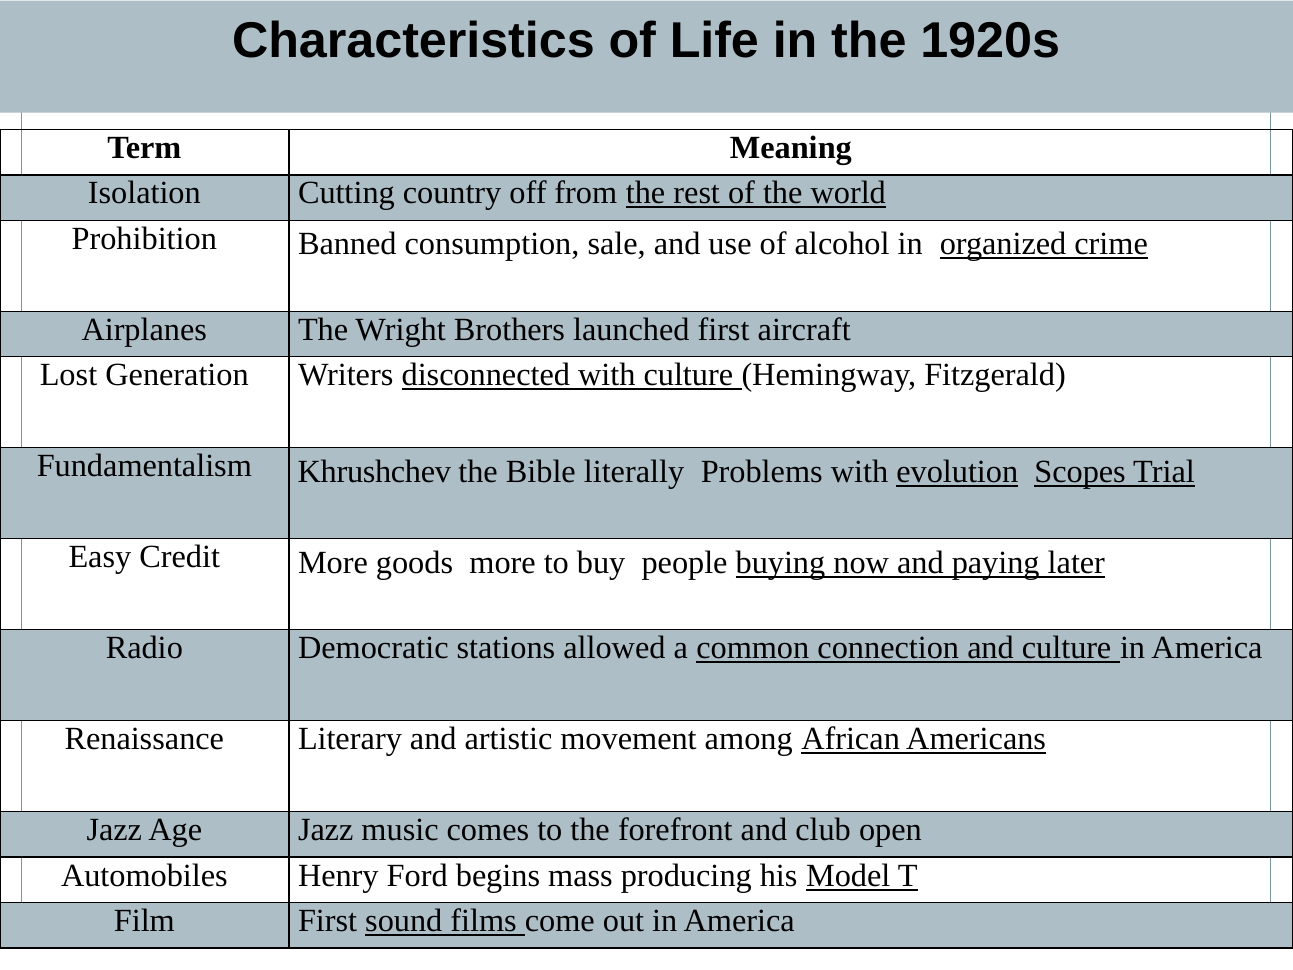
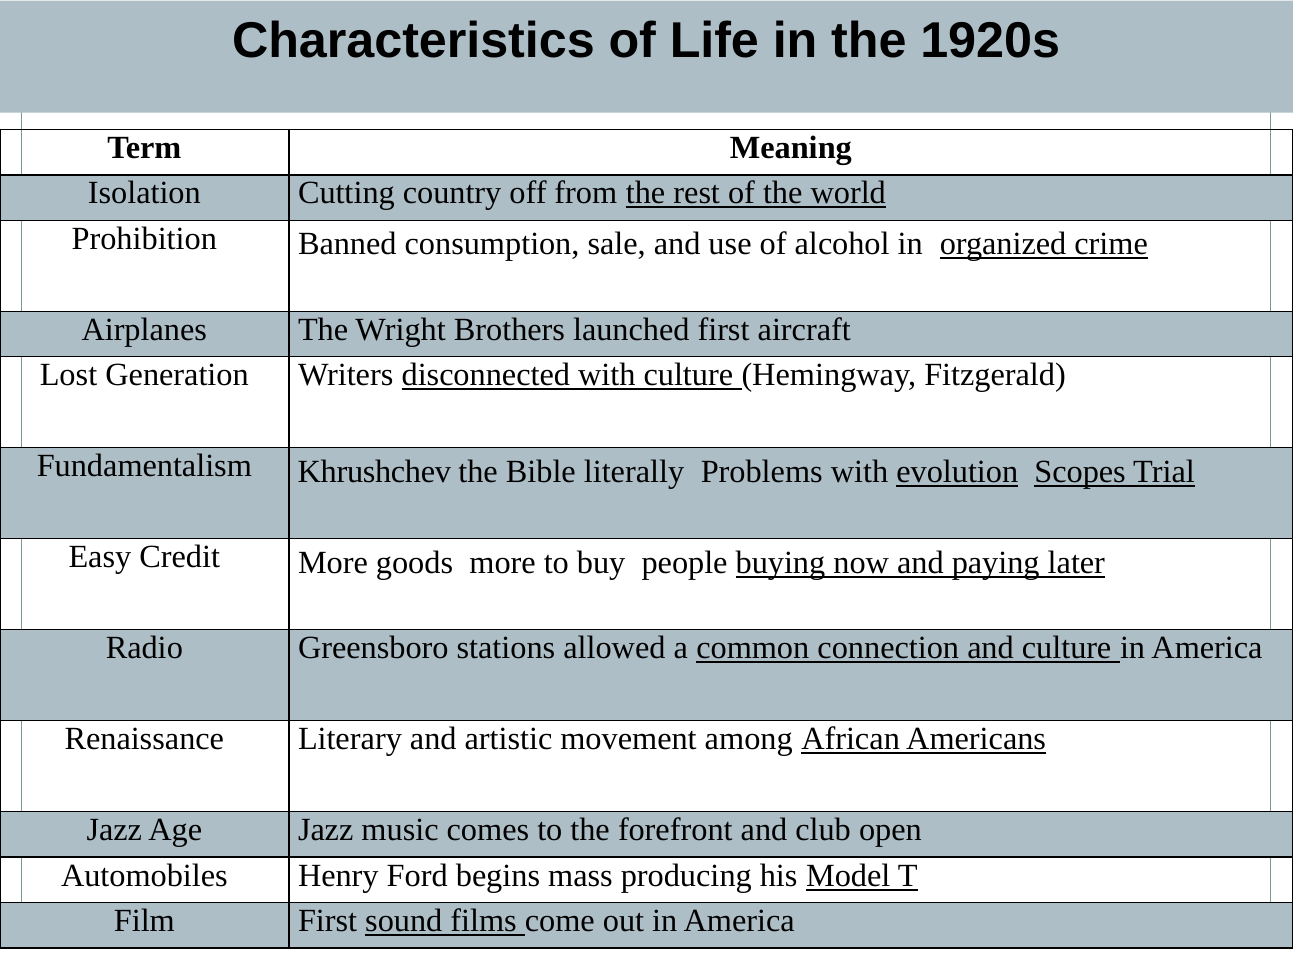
Democratic: Democratic -> Greensboro
